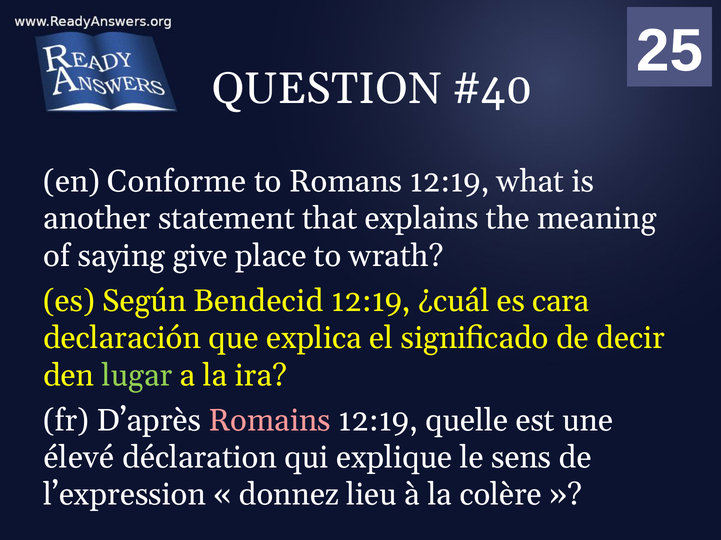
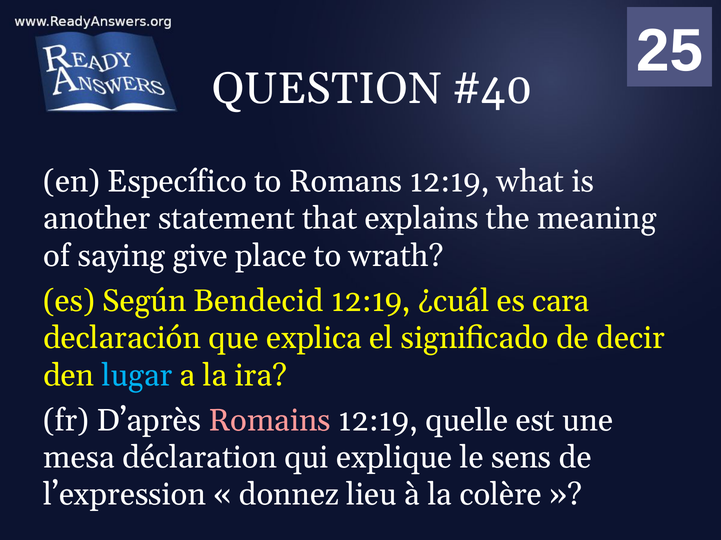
Conforme: Conforme -> Específico
lugar colour: light green -> light blue
élevé: élevé -> mesa
